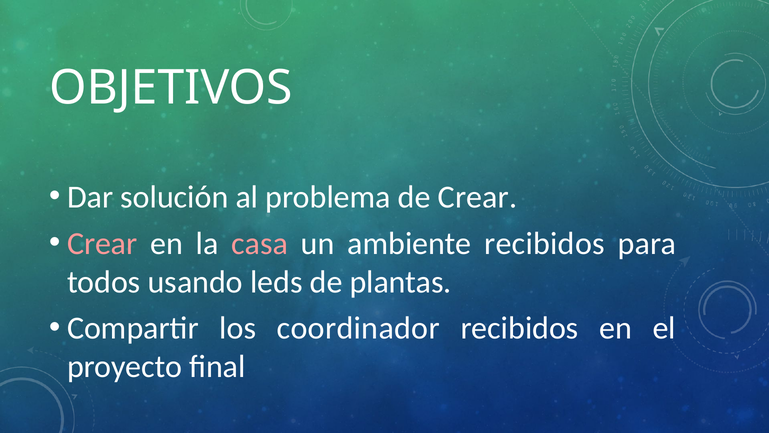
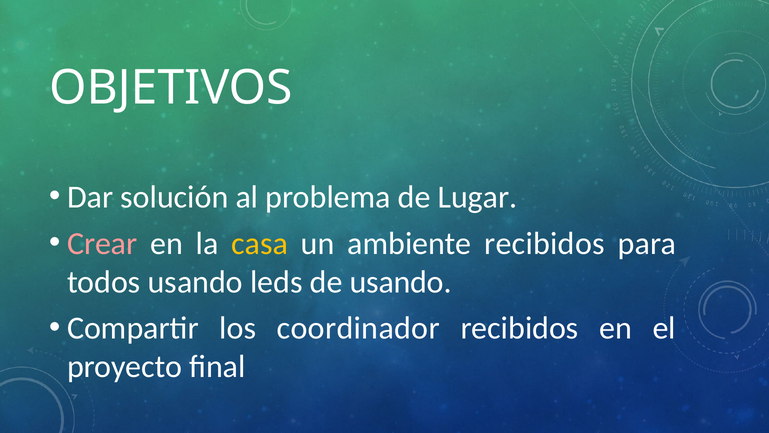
de Crear: Crear -> Lugar
casa colour: pink -> yellow
de plantas: plantas -> usando
